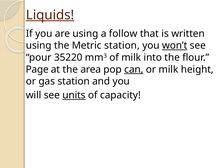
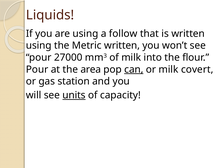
Liquids underline: present -> none
Metric station: station -> written
won’t underline: present -> none
35220: 35220 -> 27000
Page at (37, 69): Page -> Pour
height: height -> covert
